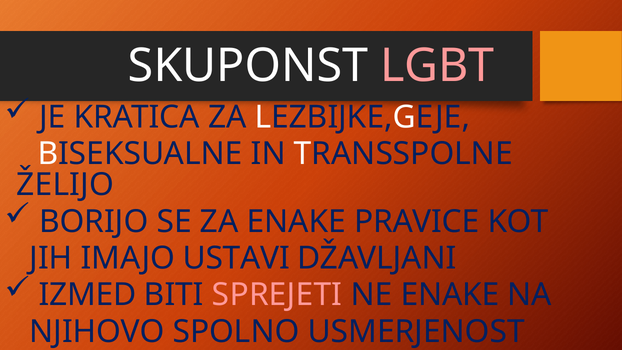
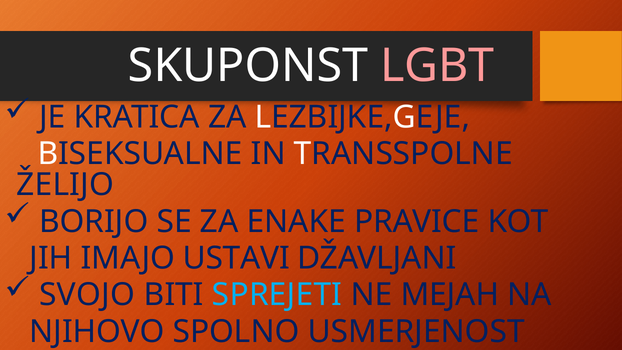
IZMED: IZMED -> SVOJO
SPREJETI colour: pink -> light blue
NE ENAKE: ENAKE -> MEJAH
